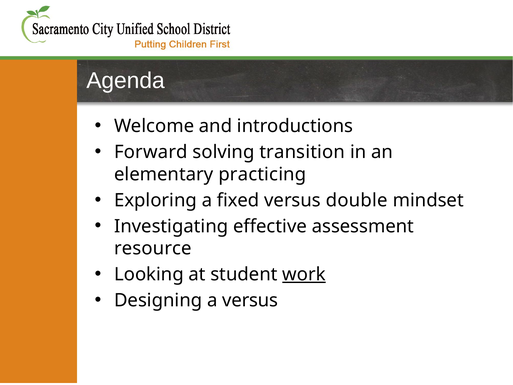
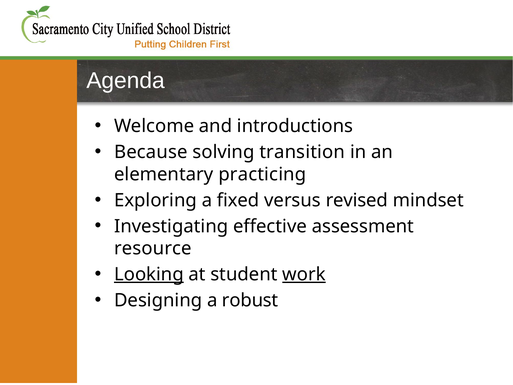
Forward: Forward -> Because
double: double -> revised
Looking underline: none -> present
a versus: versus -> robust
